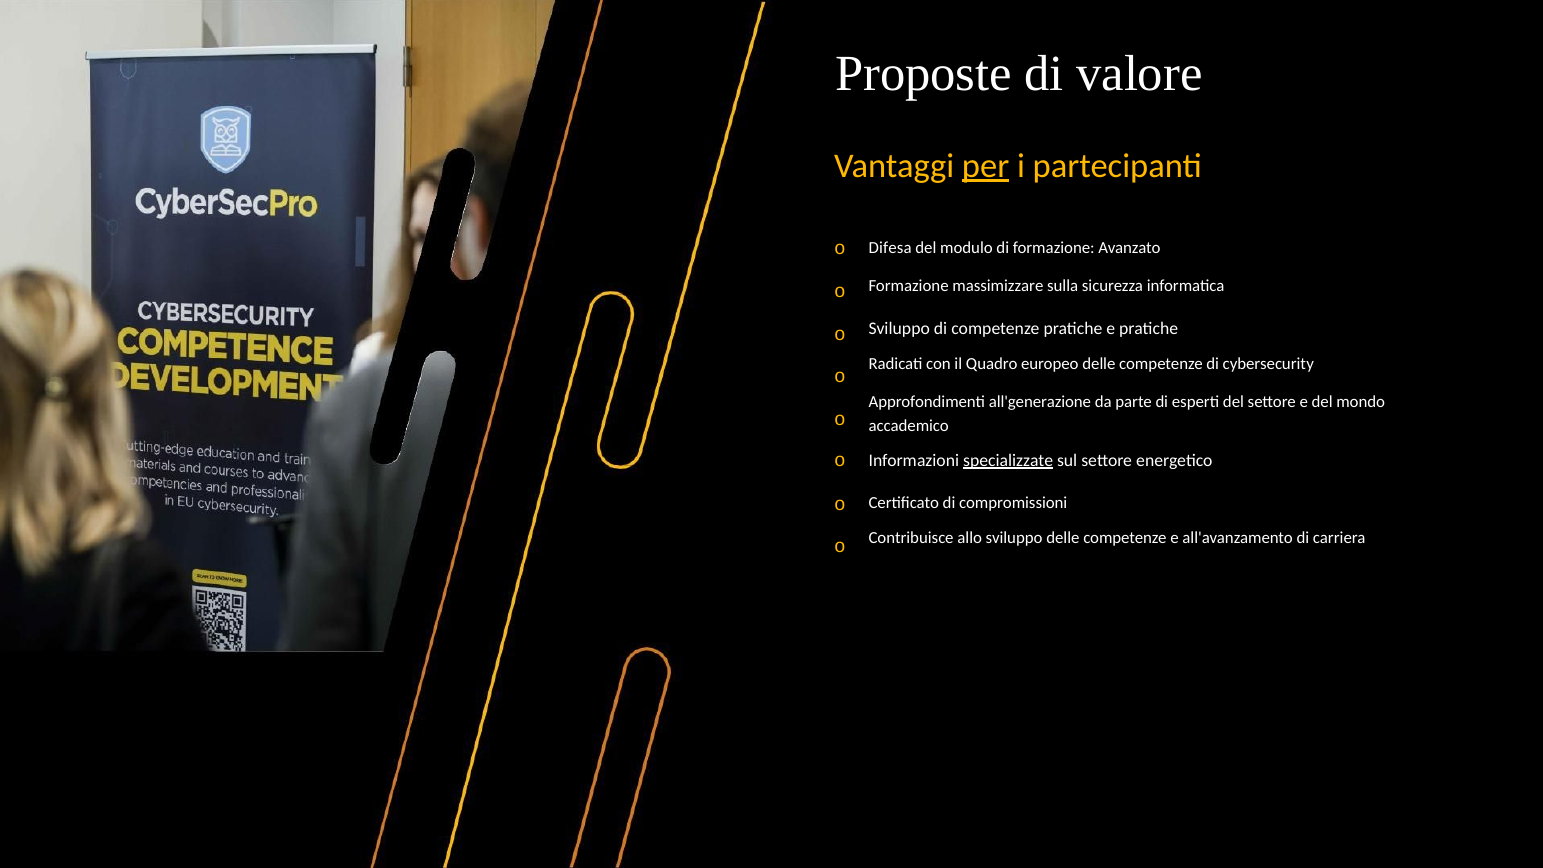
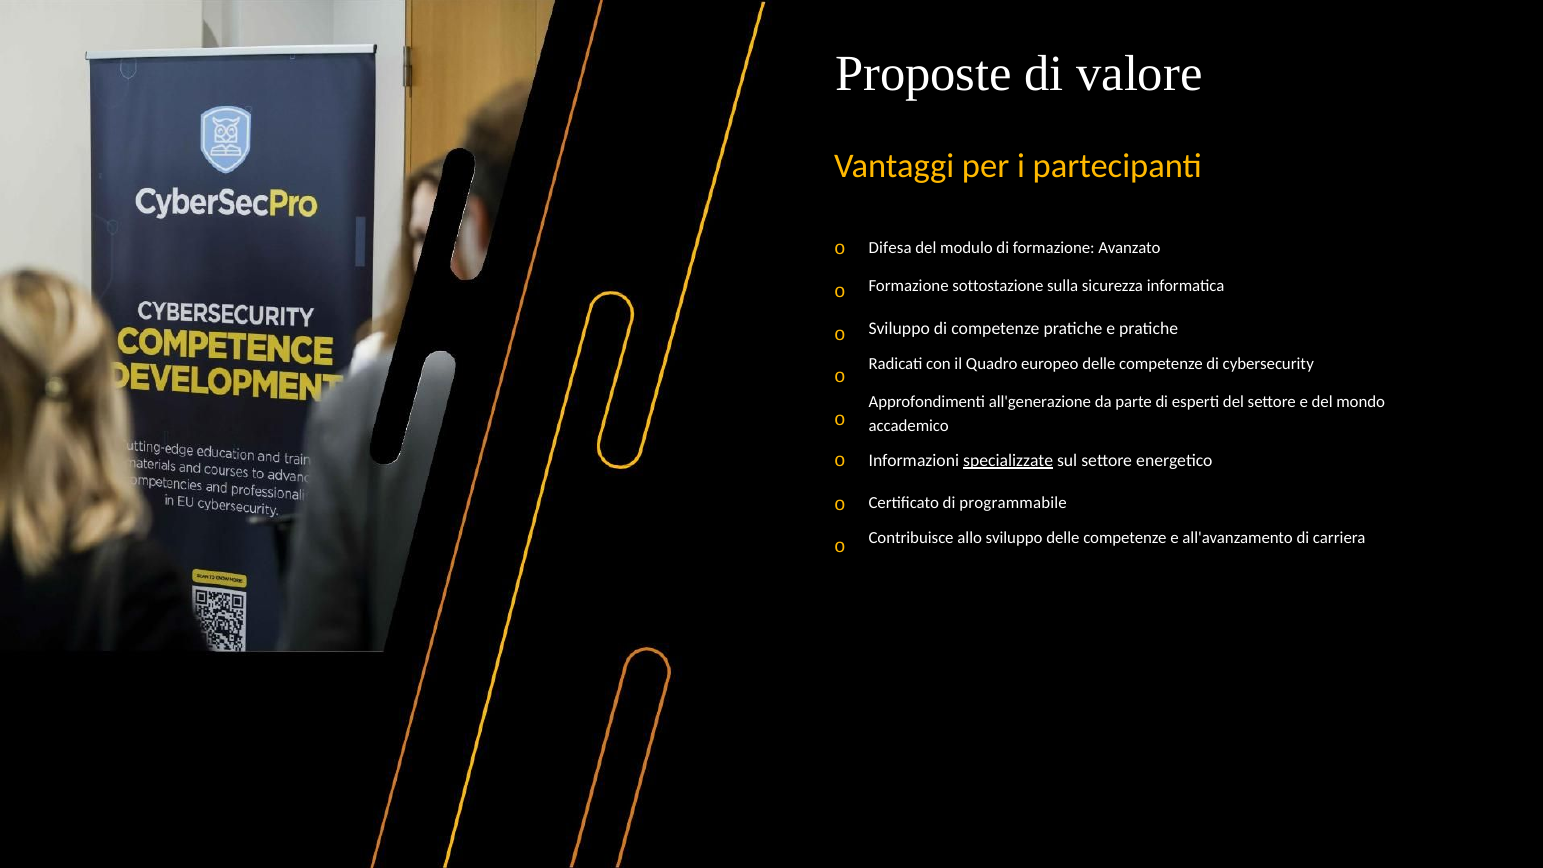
per underline: present -> none
massimizzare: massimizzare -> sottostazione
compromissioni: compromissioni -> programmabile
